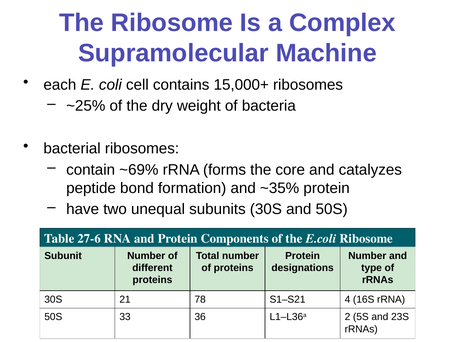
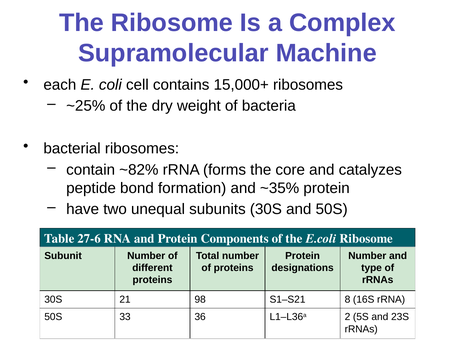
~69%: ~69% -> ~82%
78: 78 -> 98
4: 4 -> 8
